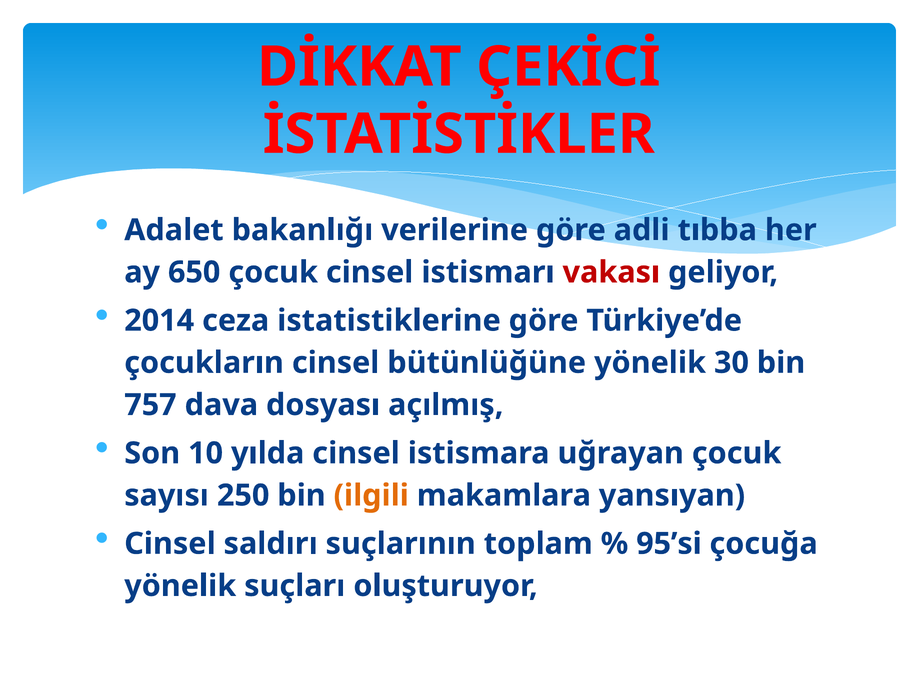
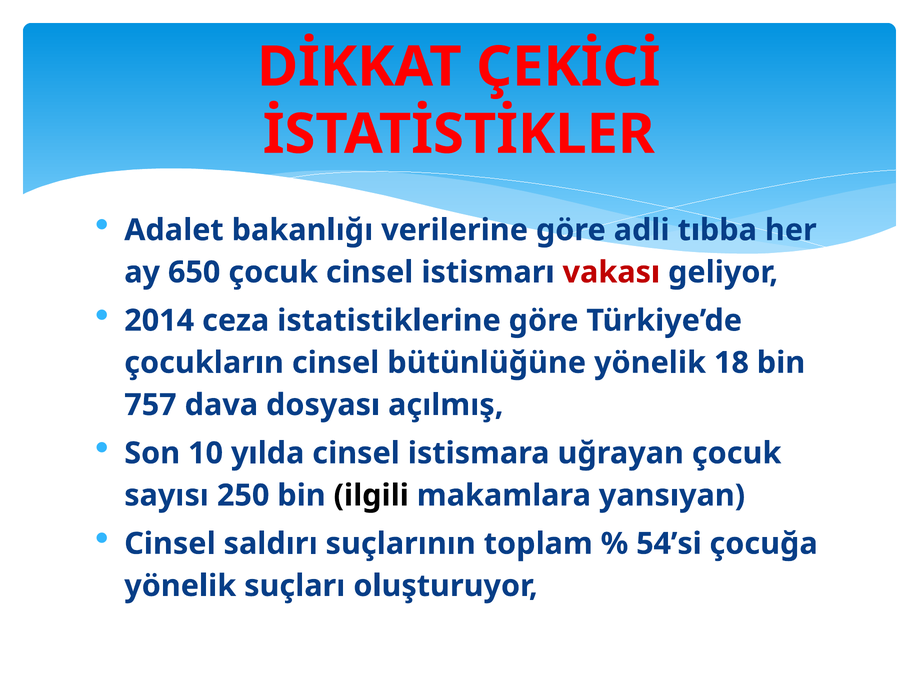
30: 30 -> 18
ilgili colour: orange -> black
95’si: 95’si -> 54’si
